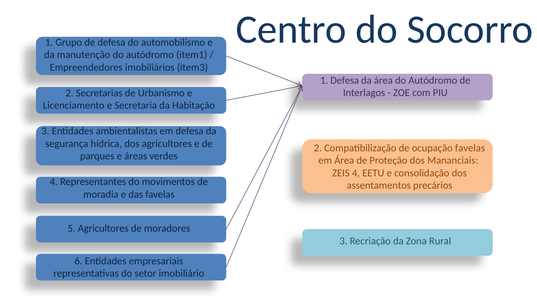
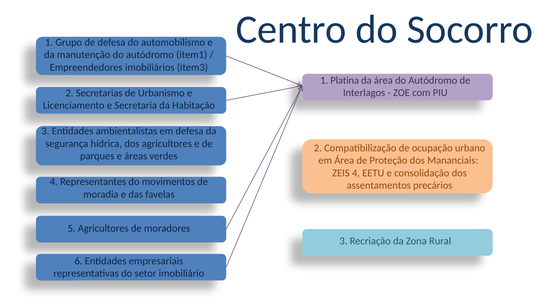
1 Defesa: Defesa -> Platina
ocupação favelas: favelas -> urbano
